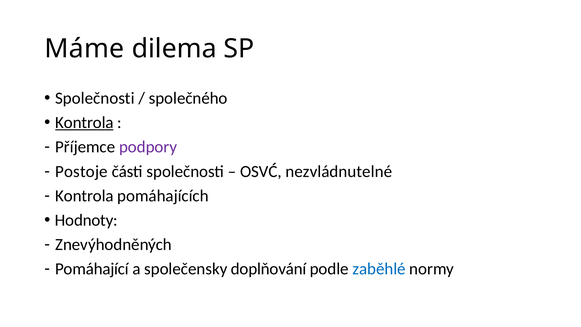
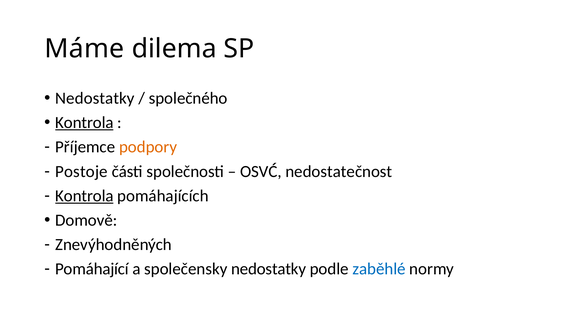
Společnosti at (95, 98): Společnosti -> Nedostatky
podpory colour: purple -> orange
nezvládnutelné: nezvládnutelné -> nedostatečnost
Kontrola at (84, 196) underline: none -> present
Hodnoty: Hodnoty -> Domově
společensky doplňování: doplňování -> nedostatky
